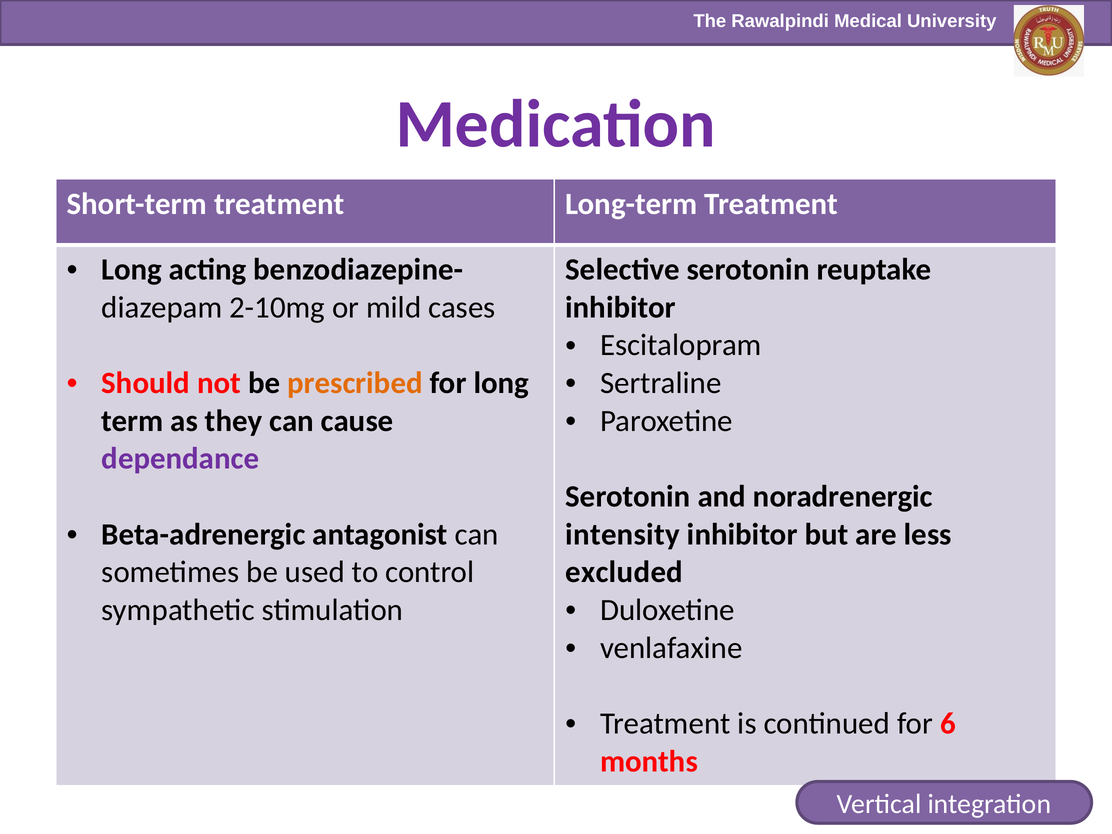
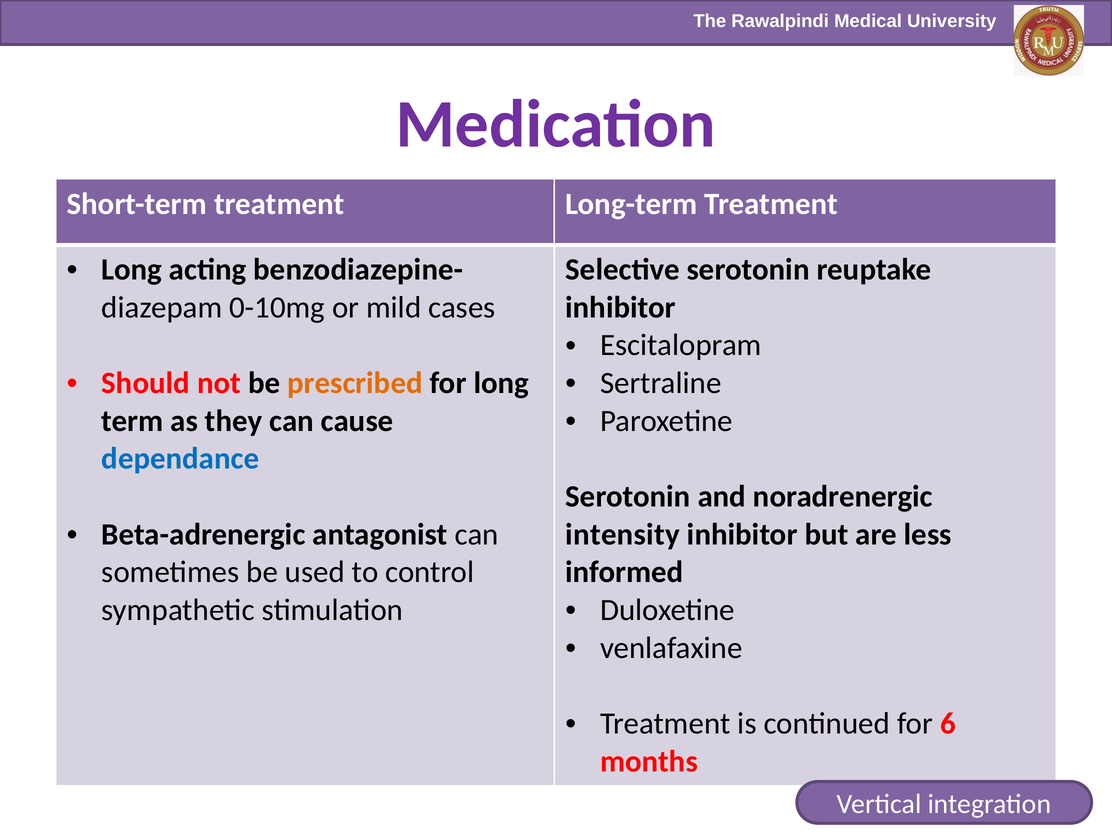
2-10mg: 2-10mg -> 0-10mg
dependance colour: purple -> blue
excluded: excluded -> informed
